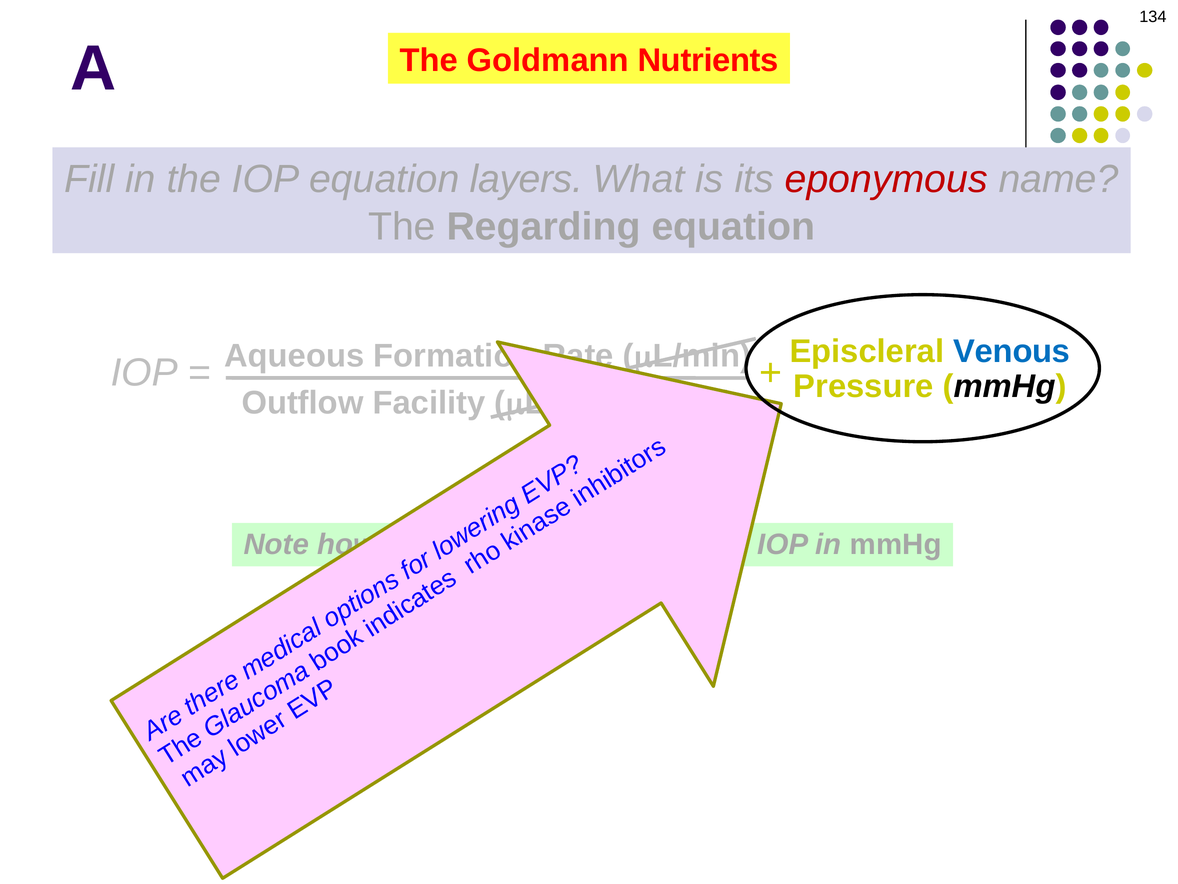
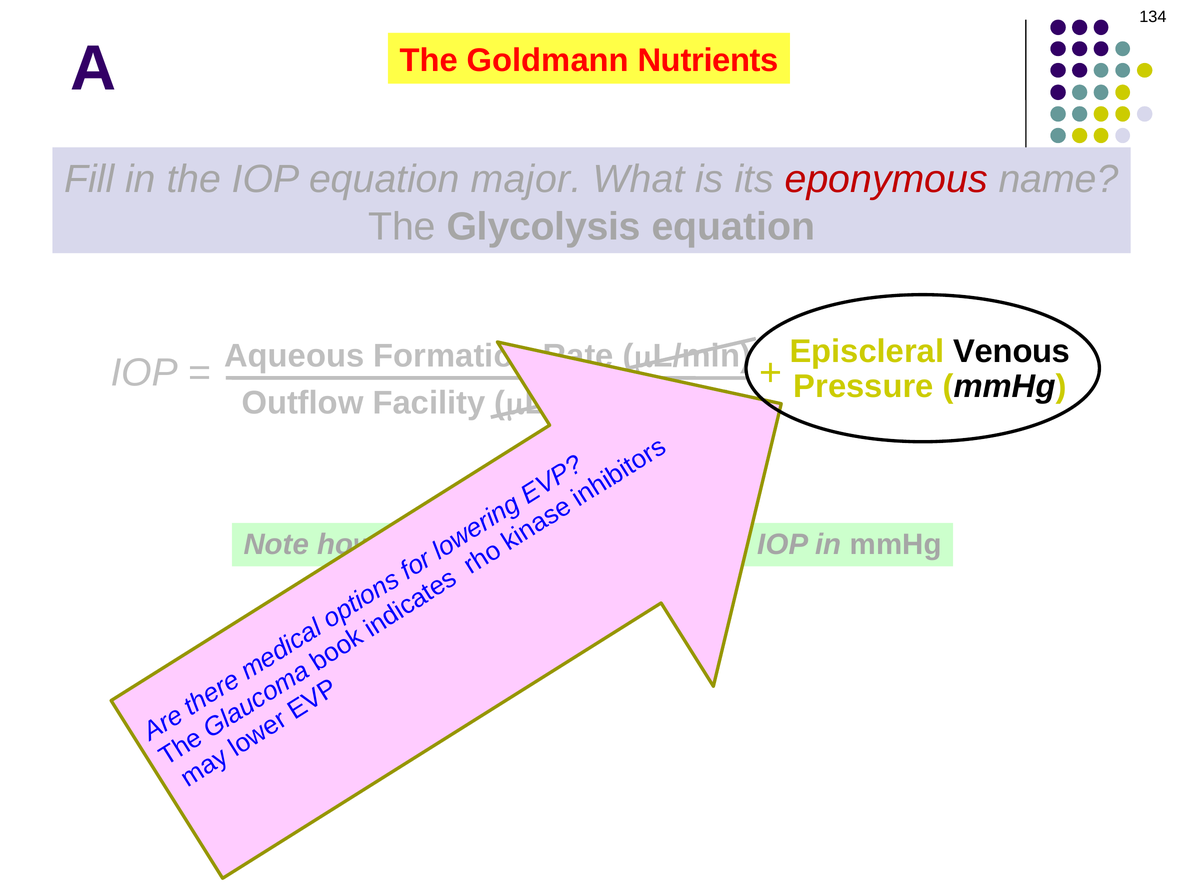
layers: layers -> major
Regarding: Regarding -> Glycolysis
Venous colour: blue -> black
